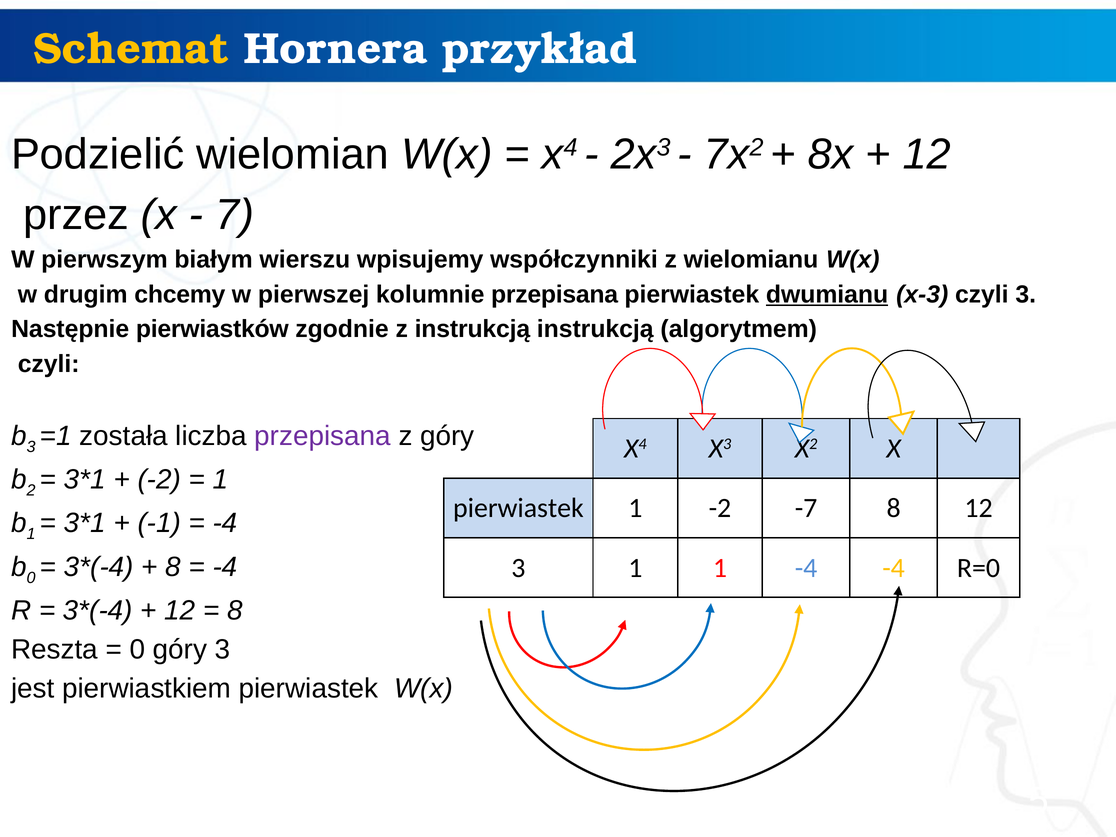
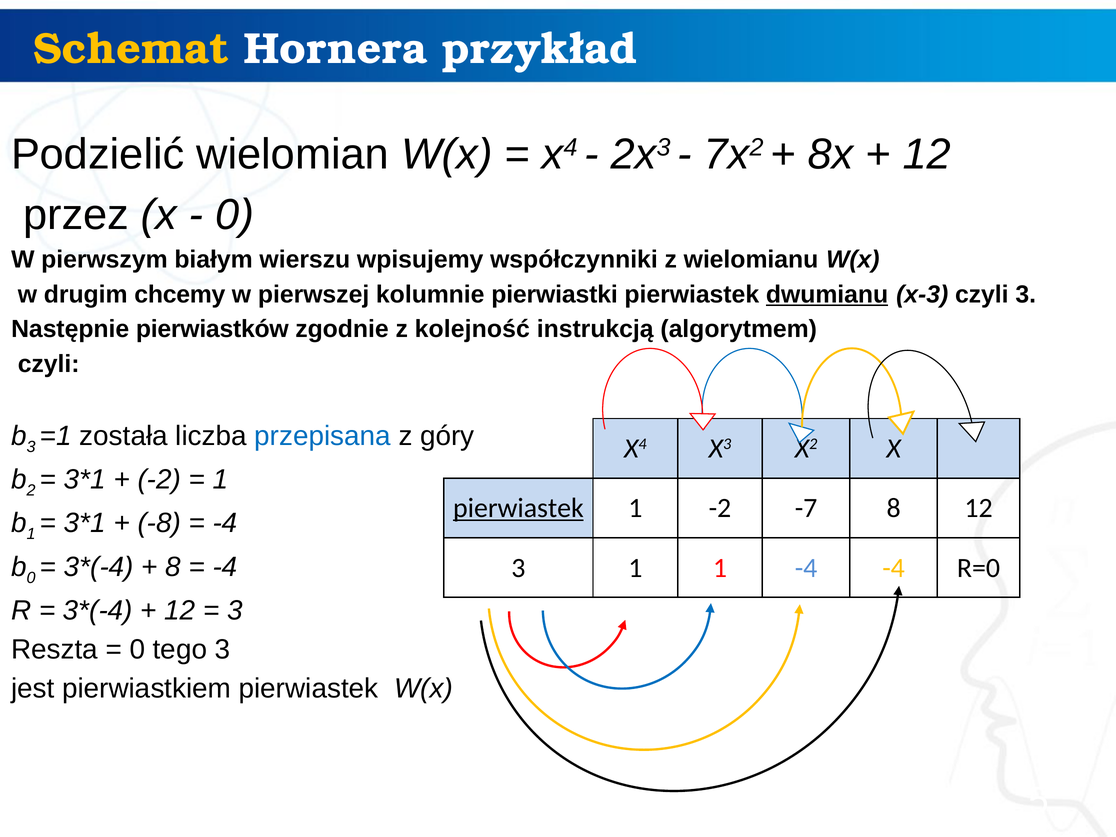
7 at (235, 215): 7 -> 0
kolumnie przepisana: przepisana -> pierwiastki
z instrukcją: instrukcją -> kolejność
przepisana at (323, 436) colour: purple -> blue
pierwiastek at (518, 508) underline: none -> present
-1: -1 -> -8
8 at (235, 611): 8 -> 3
0 góry: góry -> tego
